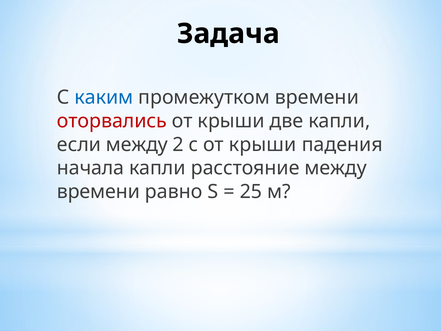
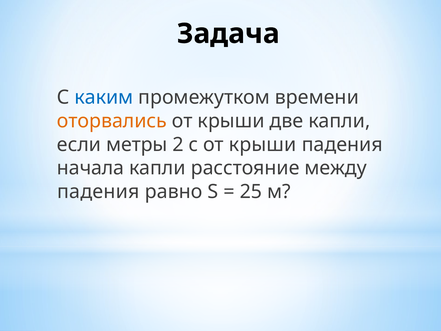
оторвались colour: red -> orange
если между: между -> метры
времени at (98, 192): времени -> падения
